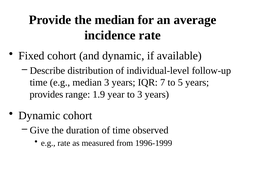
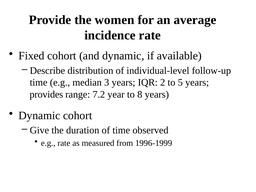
the median: median -> women
7: 7 -> 2
1.9: 1.9 -> 7.2
to 3: 3 -> 8
